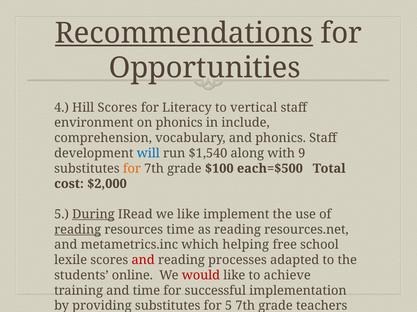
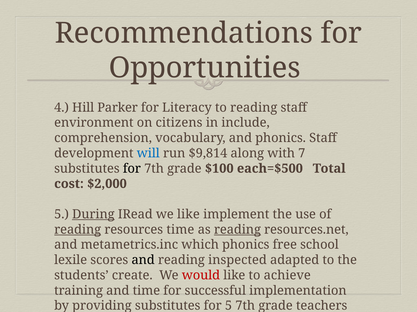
Recommendations underline: present -> none
Hill Scores: Scores -> Parker
to vertical: vertical -> reading
on phonics: phonics -> citizens
$1,540: $1,540 -> $9,814
9: 9 -> 7
for at (132, 169) colour: orange -> black
reading at (237, 230) underline: none -> present
which helping: helping -> phonics
and at (143, 261) colour: red -> black
processes: processes -> inspected
online: online -> create
